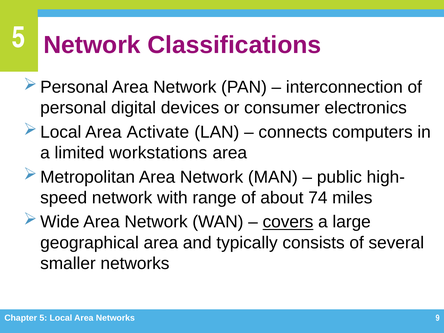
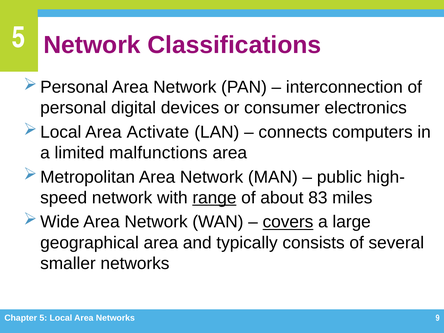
workstations: workstations -> malfunctions
range underline: none -> present
74: 74 -> 83
